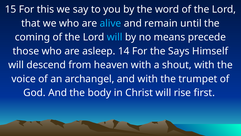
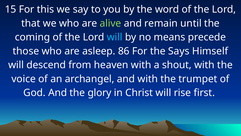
alive colour: light blue -> light green
14: 14 -> 86
body: body -> glory
